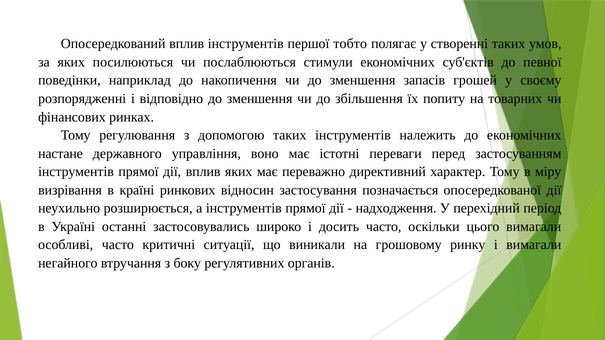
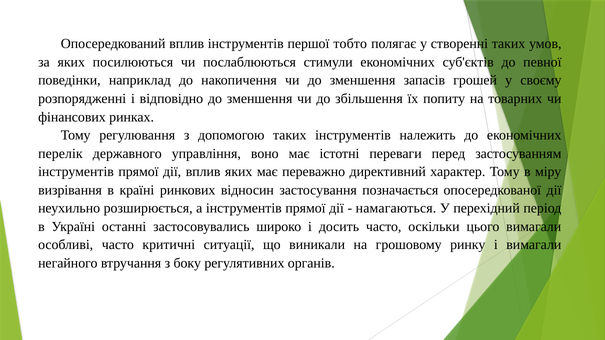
настане: настане -> перелік
надходження: надходження -> намагаються
